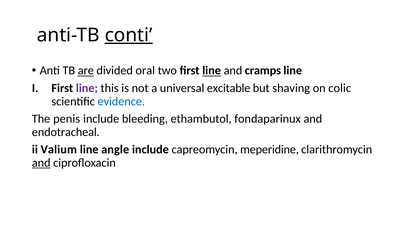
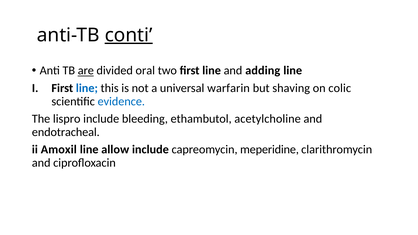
line at (212, 71) underline: present -> none
cramps: cramps -> adding
line at (87, 88) colour: purple -> blue
excitable: excitable -> warfarin
penis: penis -> lispro
fondaparinux: fondaparinux -> acetylcholine
Valium: Valium -> Amoxil
angle: angle -> allow
and at (41, 163) underline: present -> none
